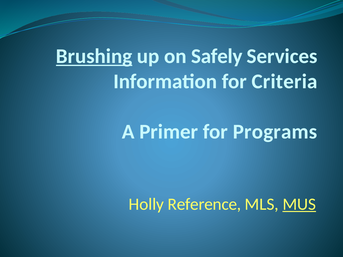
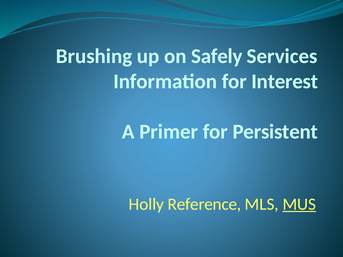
Brushing underline: present -> none
Criteria: Criteria -> Interest
Programs: Programs -> Persistent
